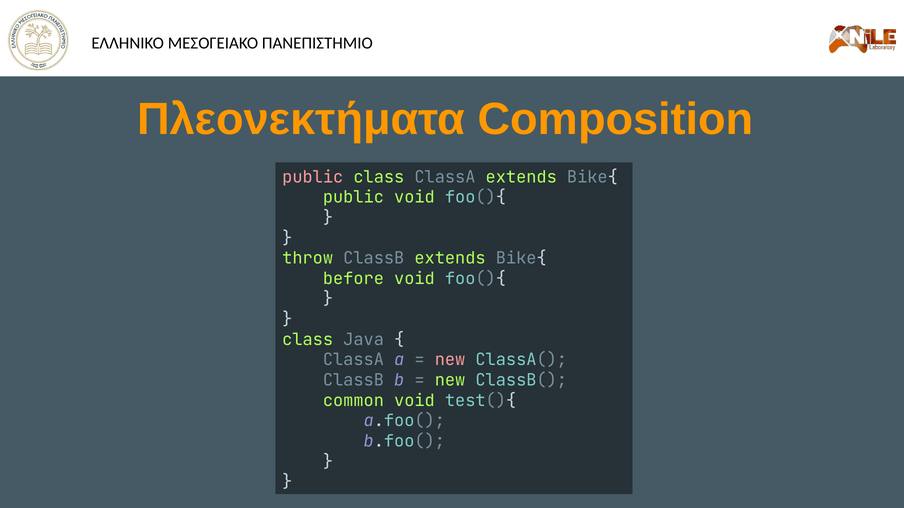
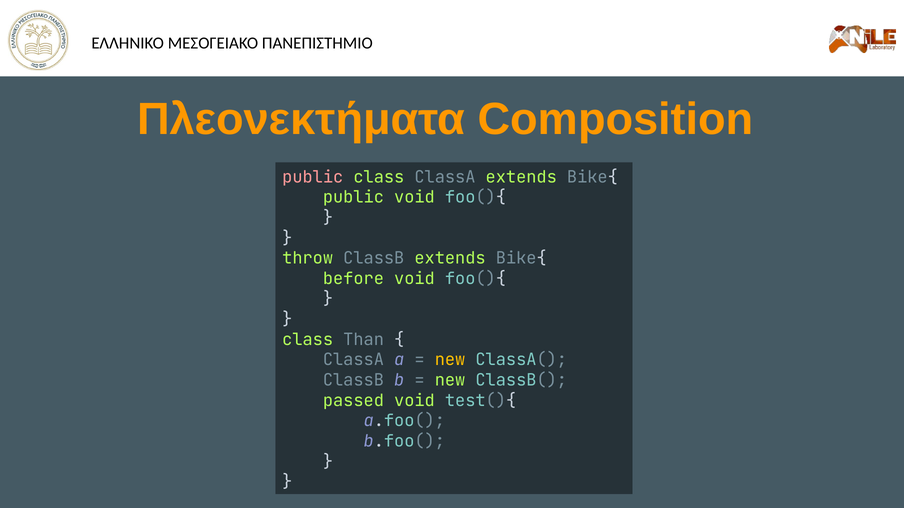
Java: Java -> Than
new at (450, 360) colour: pink -> yellow
common: common -> passed
